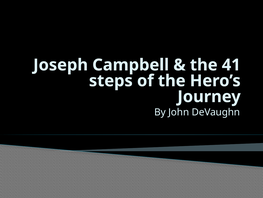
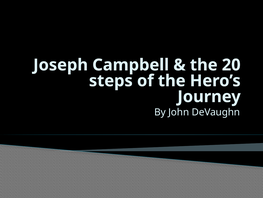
41: 41 -> 20
